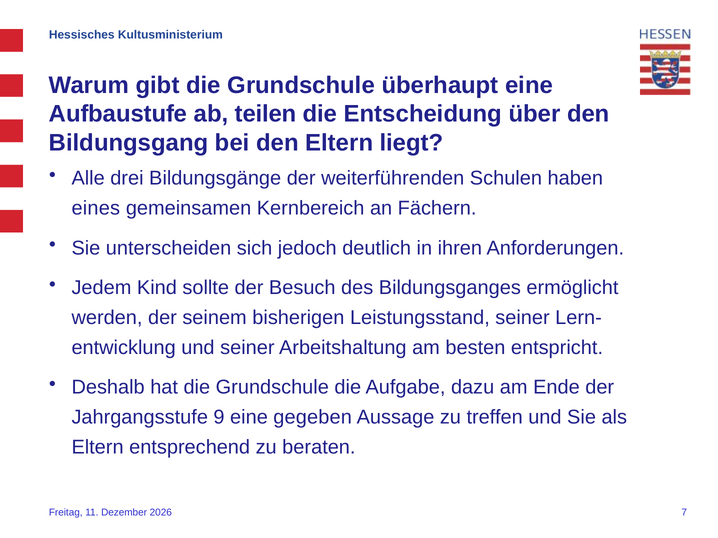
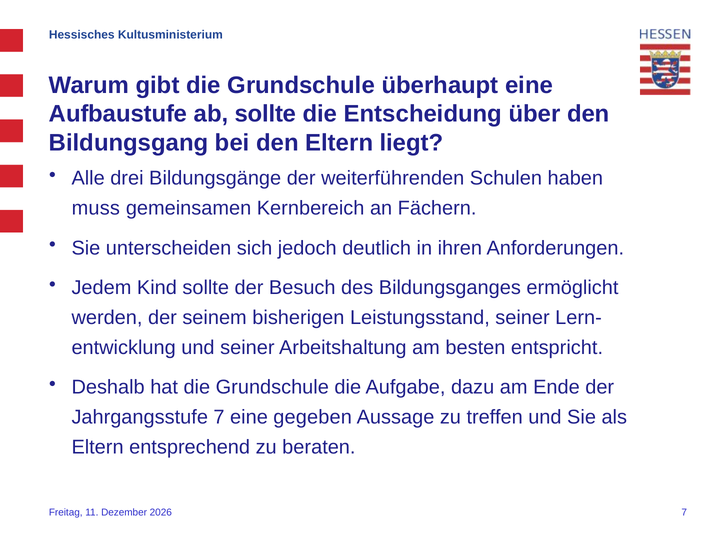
ab teilen: teilen -> sollte
eines: eines -> muss
Jahrgangsstufe 9: 9 -> 7
